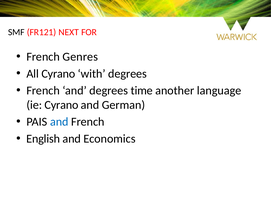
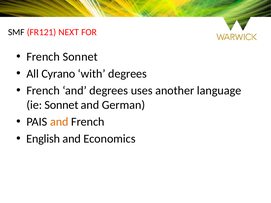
French Genres: Genres -> Sonnet
time: time -> uses
ie Cyrano: Cyrano -> Sonnet
and at (59, 122) colour: blue -> orange
